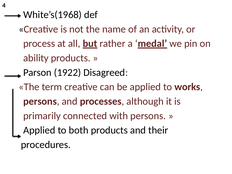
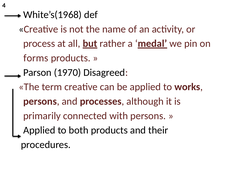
ability: ability -> forms
1922: 1922 -> 1970
